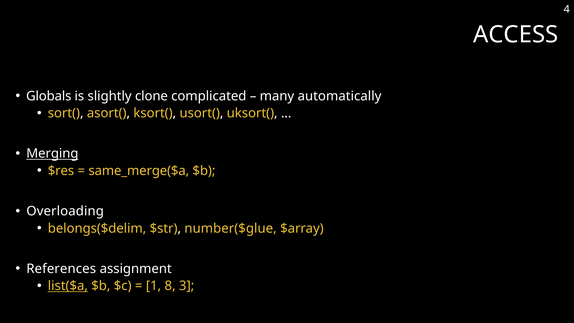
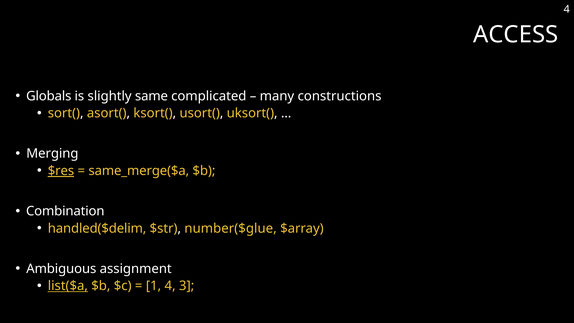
clone: clone -> same
automatically: automatically -> constructions
Merging underline: present -> none
$res underline: none -> present
Overloading: Overloading -> Combination
belongs($delim: belongs($delim -> handled($delim
References: References -> Ambiguous
1 8: 8 -> 4
